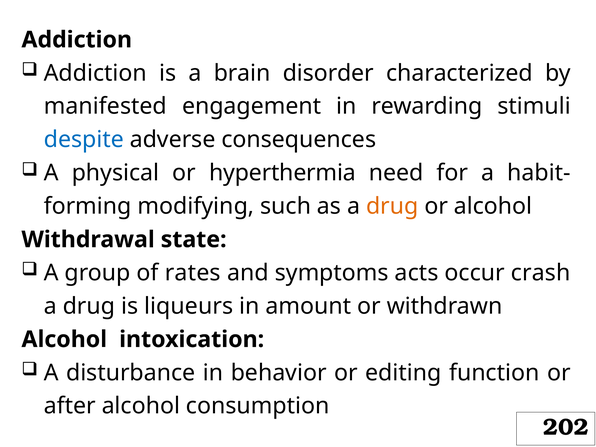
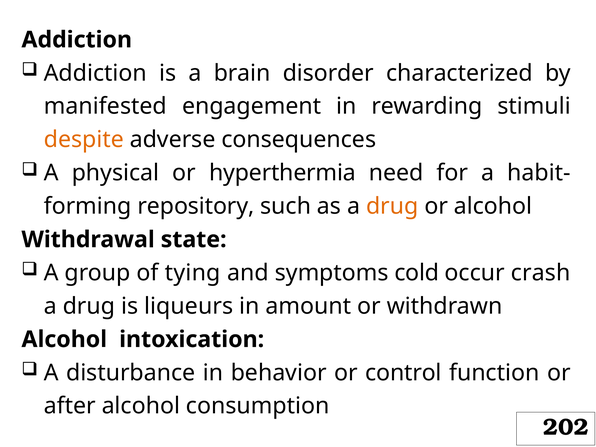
despite colour: blue -> orange
modifying: modifying -> repository
rates: rates -> tying
acts: acts -> cold
editing: editing -> control
